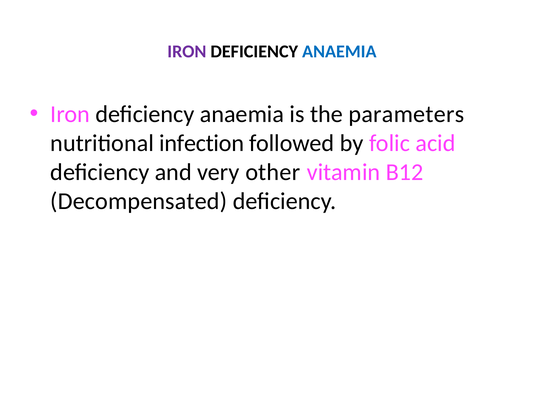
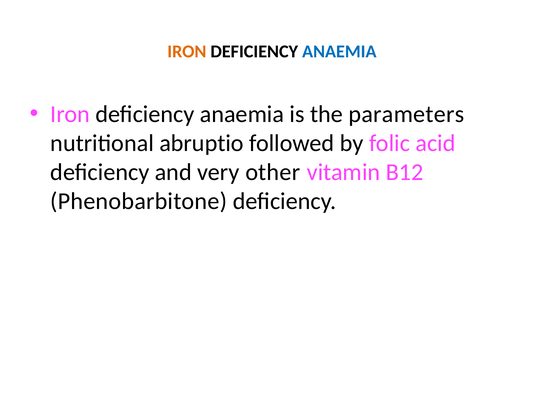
IRON at (187, 52) colour: purple -> orange
infection: infection -> abruptio
Decompensated: Decompensated -> Phenobarbitone
